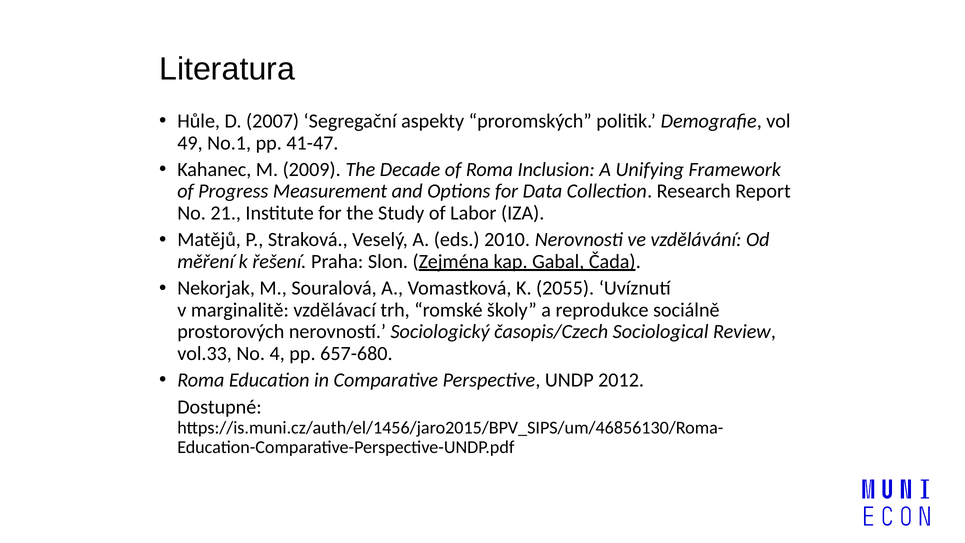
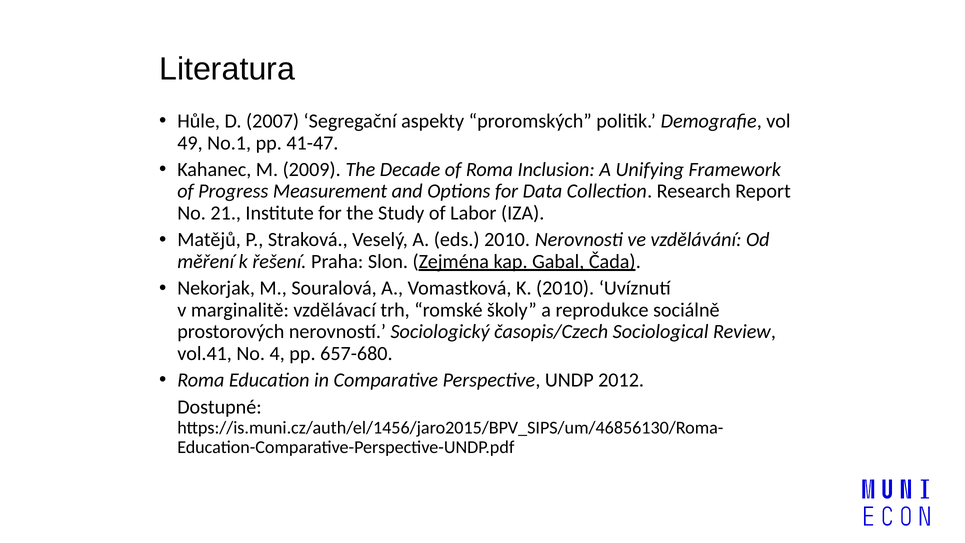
K 2055: 2055 -> 2010
vol.33: vol.33 -> vol.41
